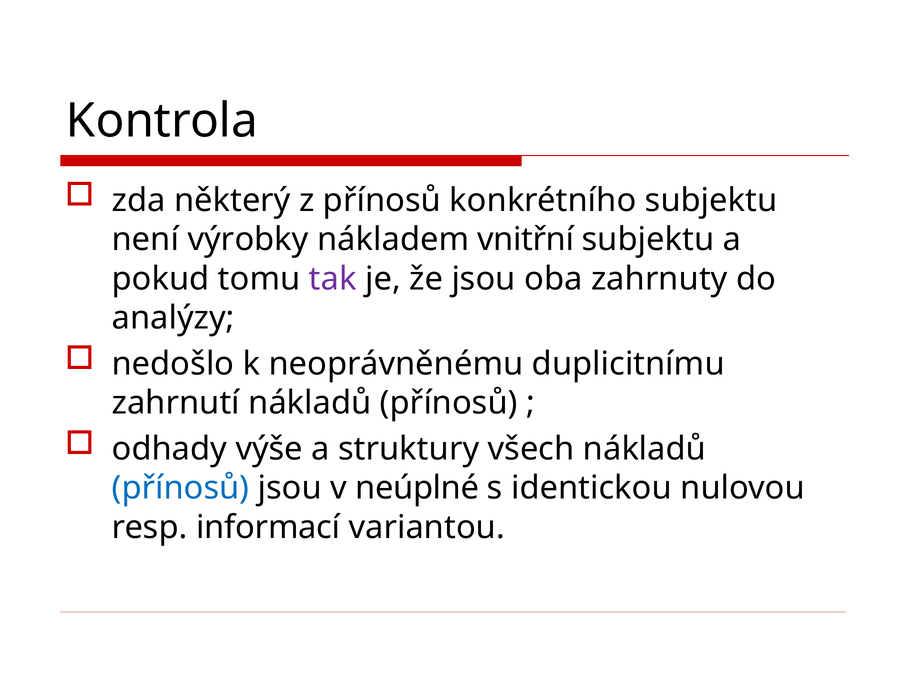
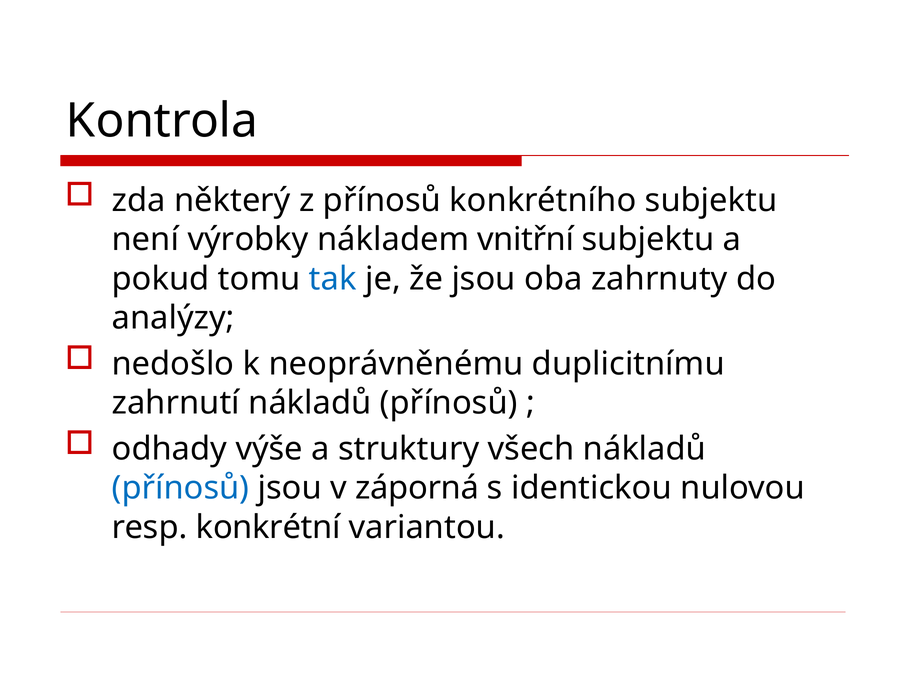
tak colour: purple -> blue
neúplné: neúplné -> záporná
informací: informací -> konkrétní
